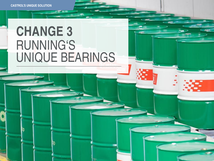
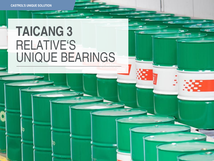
CHANGE: CHANGE -> TAICANG
RUNNING‘S: RUNNING‘S -> RELATIVE‘S
